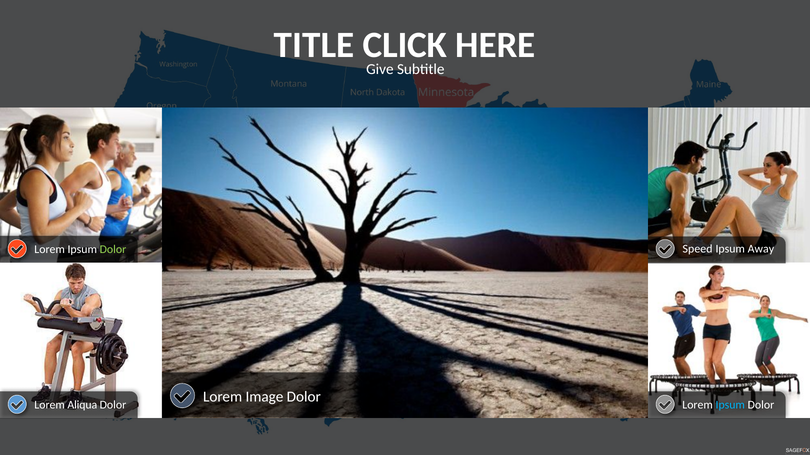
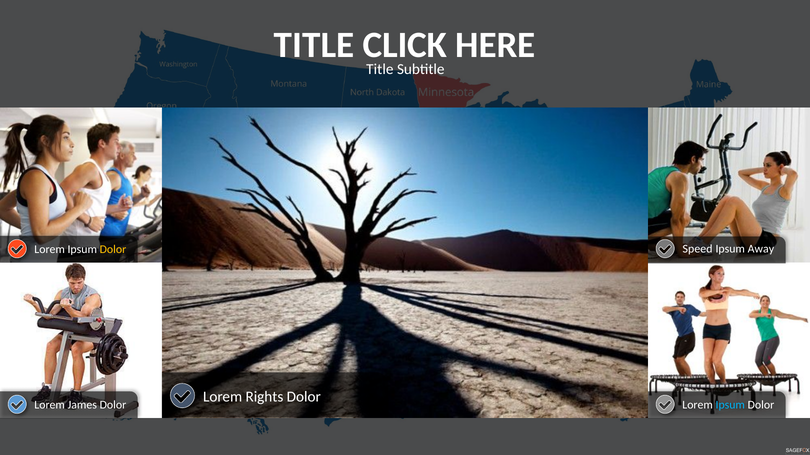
Give at (380, 69): Give -> Title
Dolor at (113, 249) colour: light green -> yellow
Image: Image -> Rights
Aliqua: Aliqua -> James
